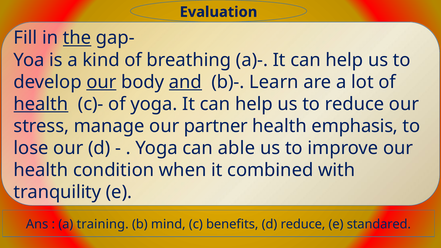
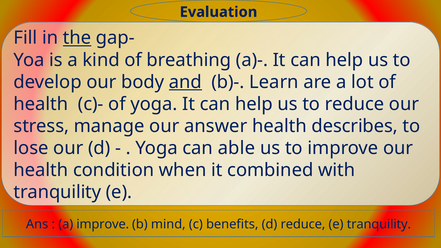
our at (101, 82) underline: present -> none
health at (41, 104) underline: present -> none
partner: partner -> answer
emphasis: emphasis -> describes
a training: training -> improve
e standared: standared -> tranquility
